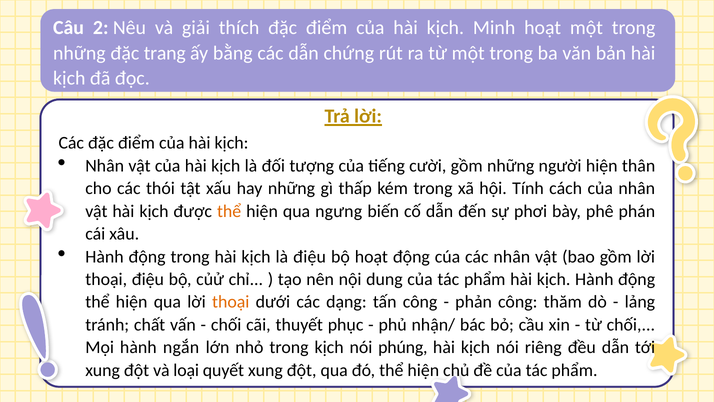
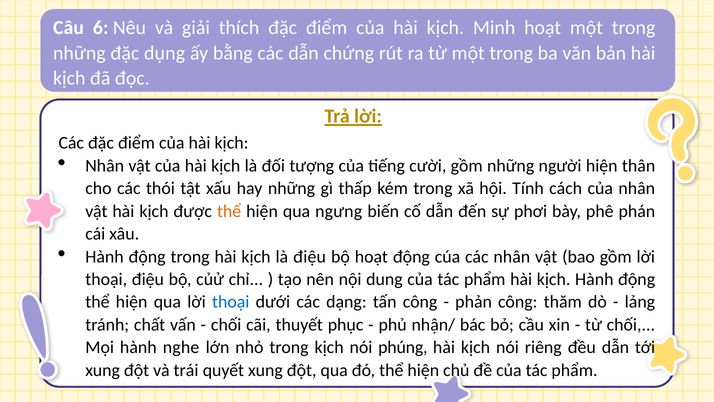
2: 2 -> 6
trang: trang -> dụng
thoại at (231, 302) colour: orange -> blue
ngắn: ngắn -> nghe
loại: loại -> trái
